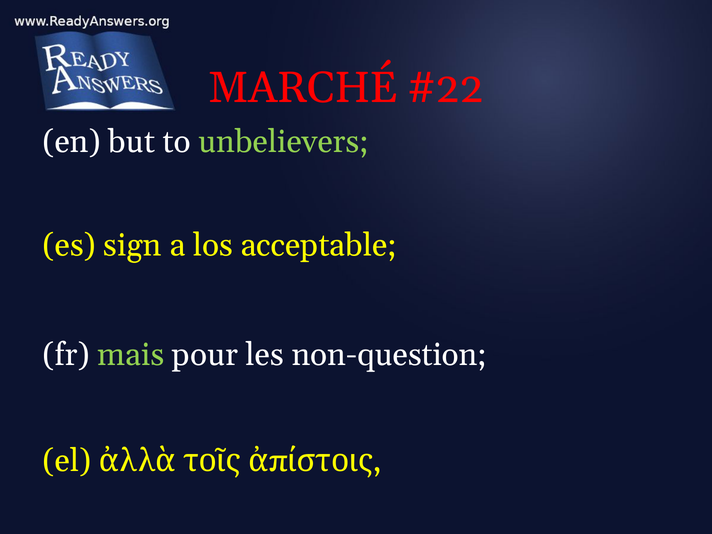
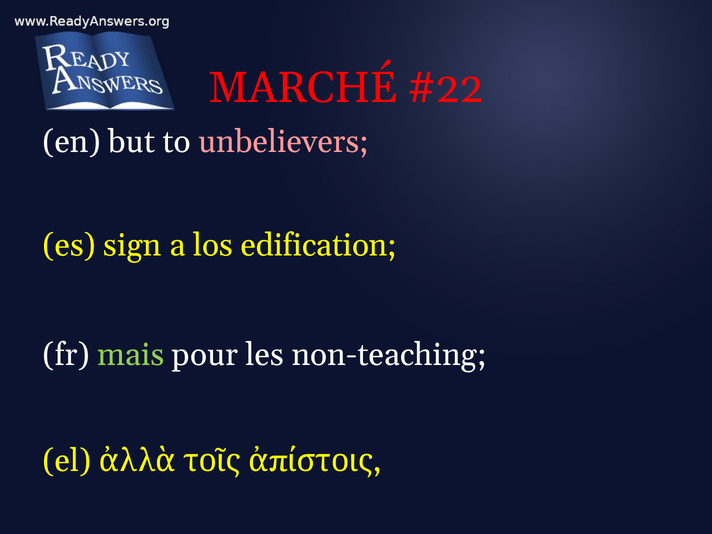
unbelievers colour: light green -> pink
acceptable: acceptable -> edification
non-question: non-question -> non-teaching
